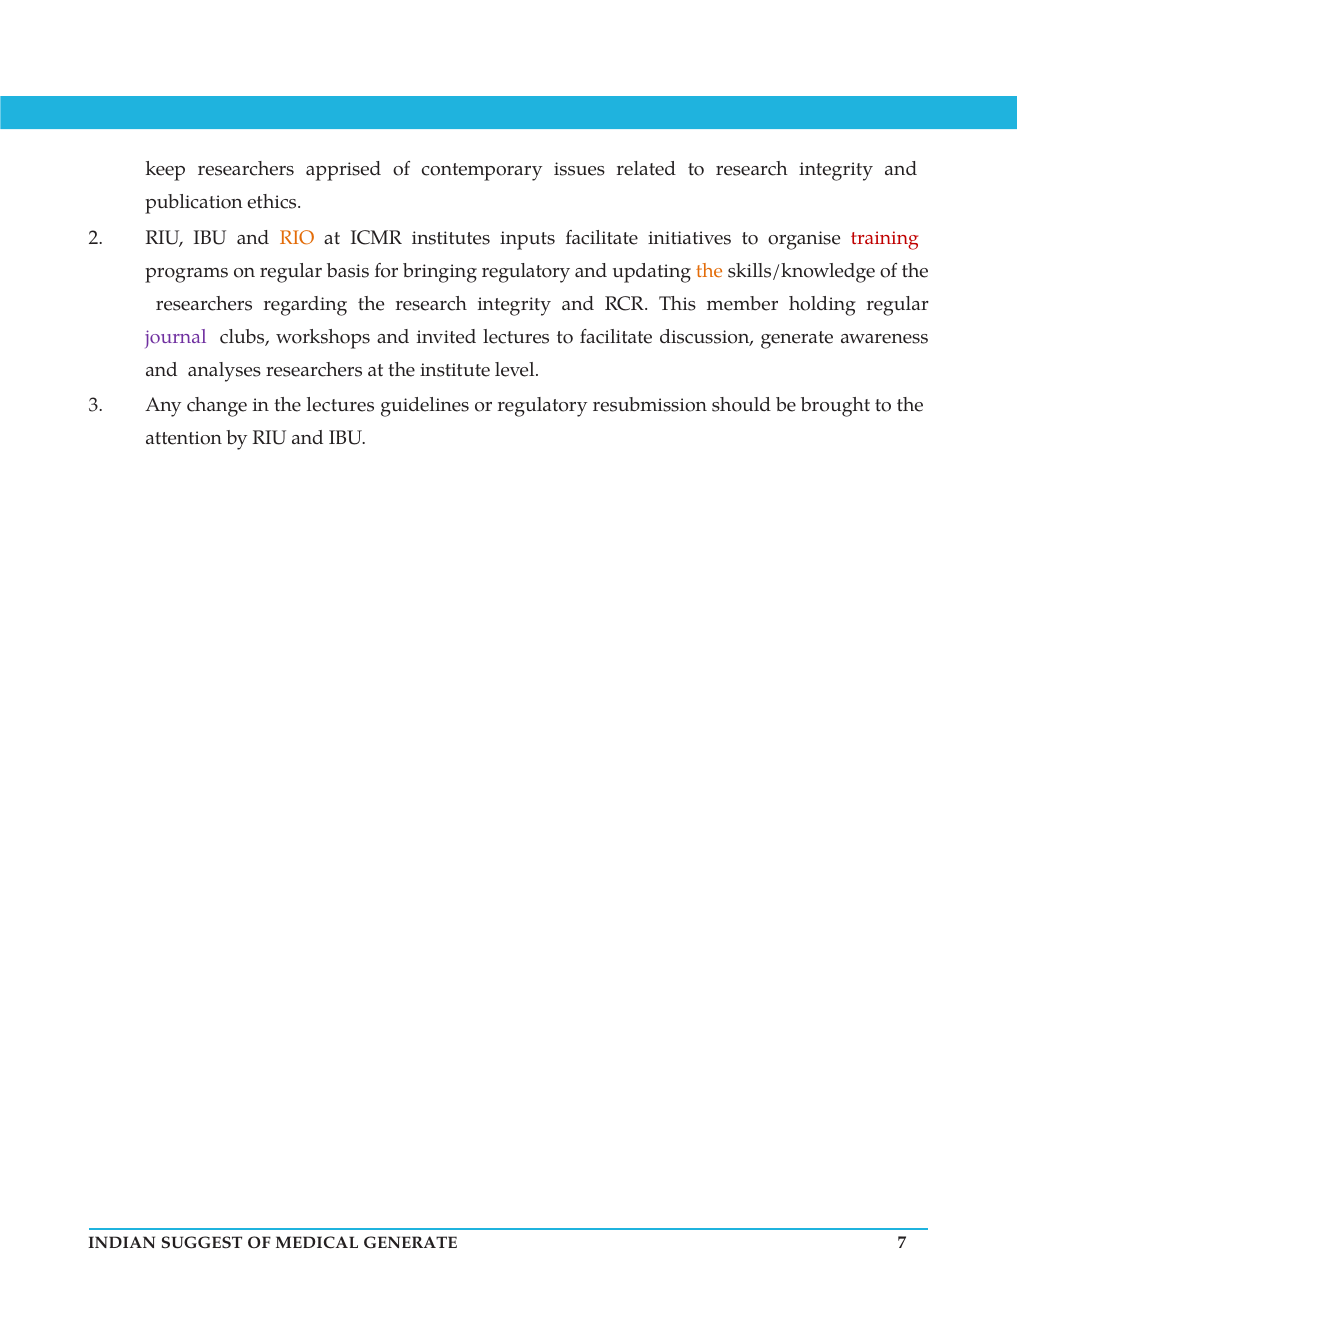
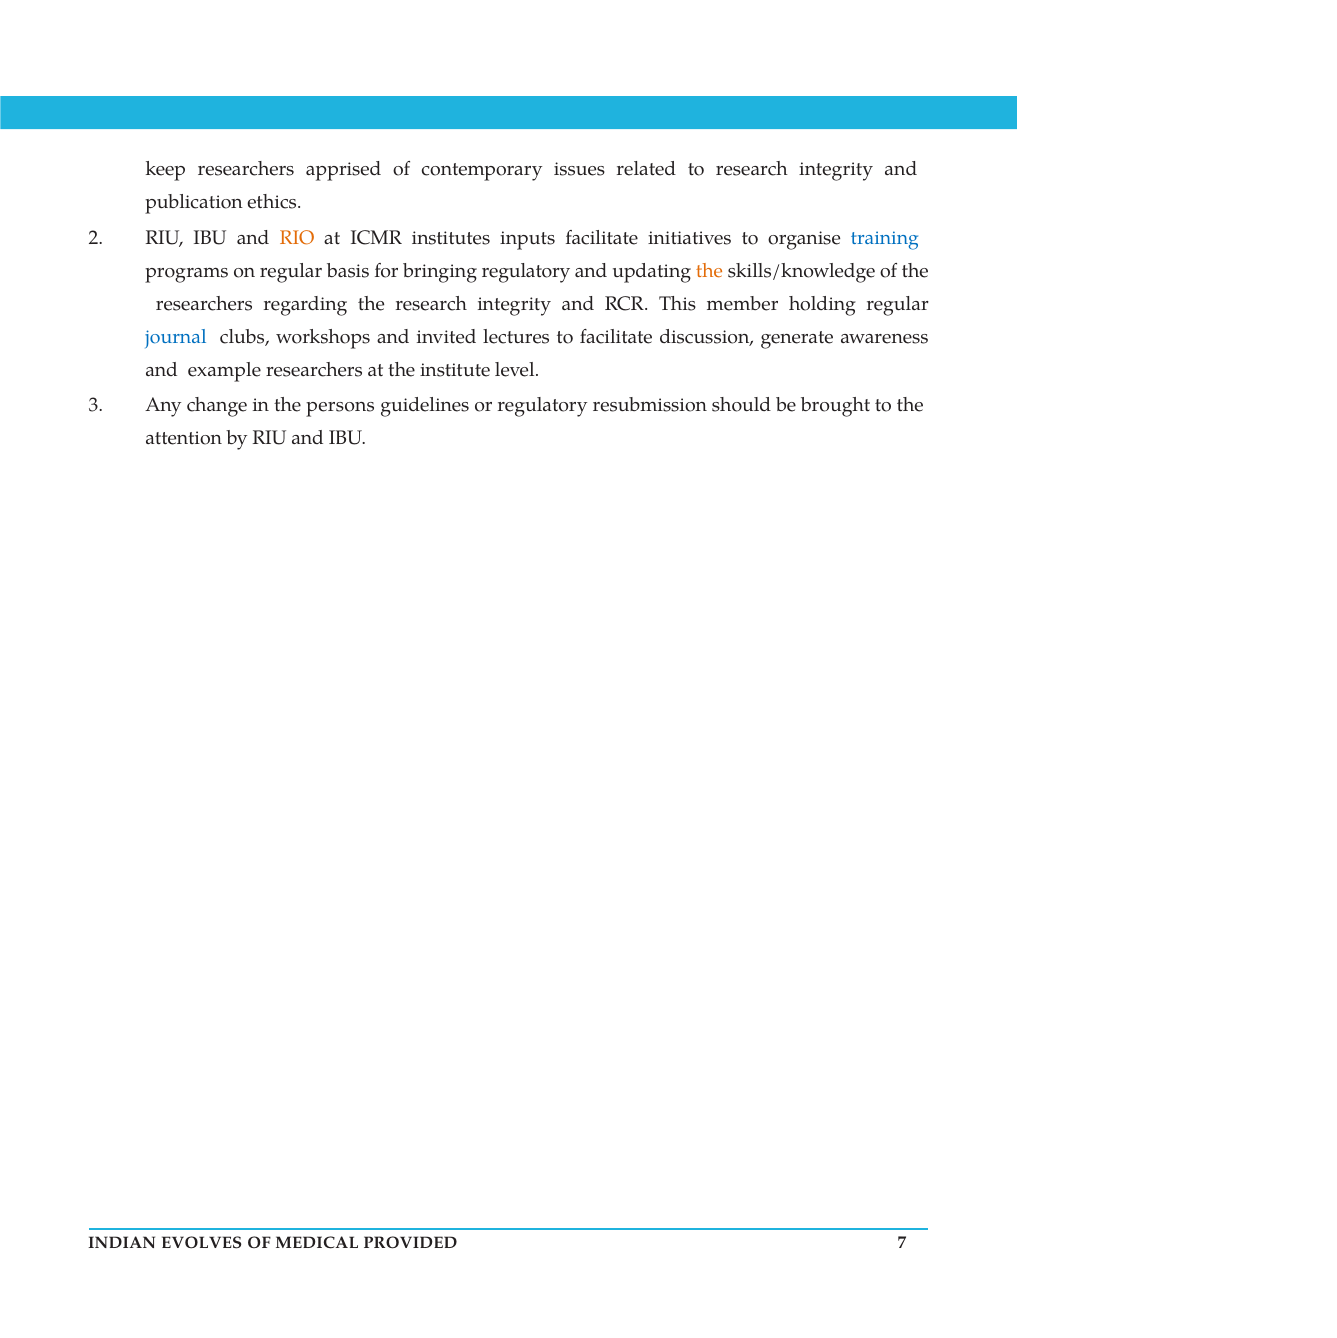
training colour: red -> blue
journal colour: purple -> blue
analyses: analyses -> example
the lectures: lectures -> persons
SUGGEST: SUGGEST -> EVOLVES
MEDICAL GENERATE: GENERATE -> PROVIDED
